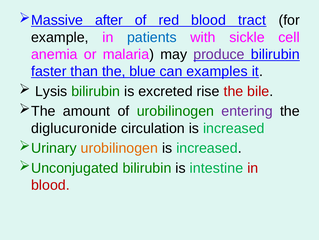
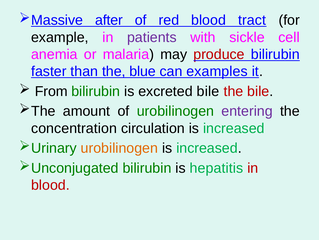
patients colour: blue -> purple
produce colour: purple -> red
Lysis: Lysis -> From
excreted rise: rise -> bile
diglucuronide: diglucuronide -> concentration
intestine: intestine -> hepatitis
